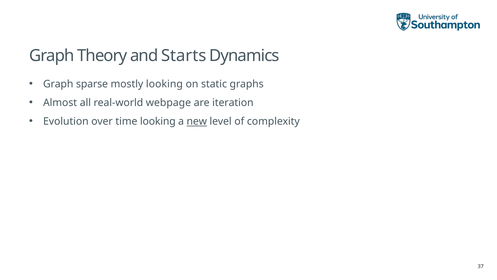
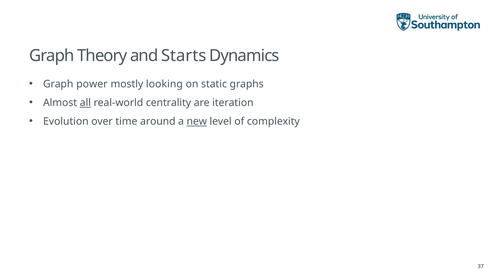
sparse: sparse -> power
all underline: none -> present
webpage: webpage -> centrality
time looking: looking -> around
